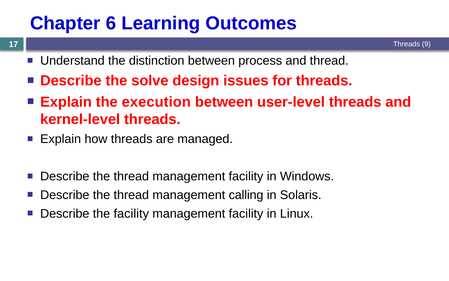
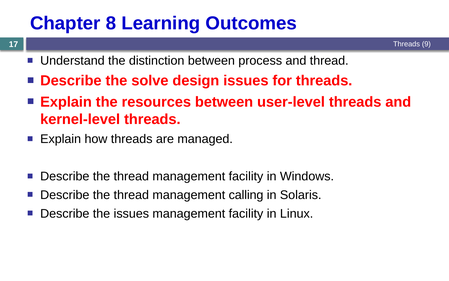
6: 6 -> 8
execution: execution -> resources
the facility: facility -> issues
